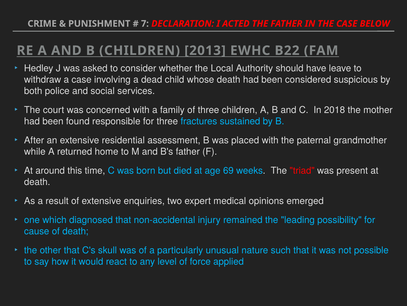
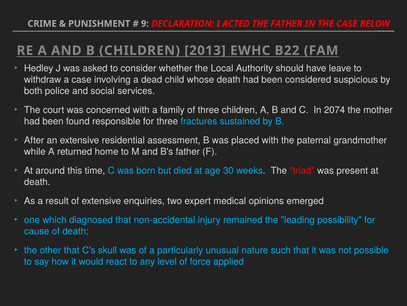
7: 7 -> 9
2018: 2018 -> 2074
69: 69 -> 30
